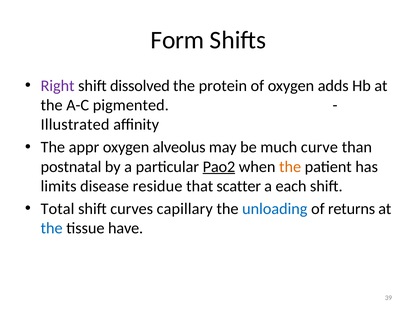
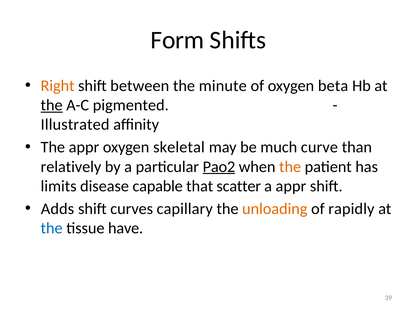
Right colour: purple -> orange
dissolved: dissolved -> between
protein: protein -> minute
adds: adds -> beta
the at (52, 105) underline: none -> present
alveolus: alveolus -> skeletal
postnatal: postnatal -> relatively
residue: residue -> capable
a each: each -> appr
Total: Total -> Adds
unloading colour: blue -> orange
returns: returns -> rapidly
